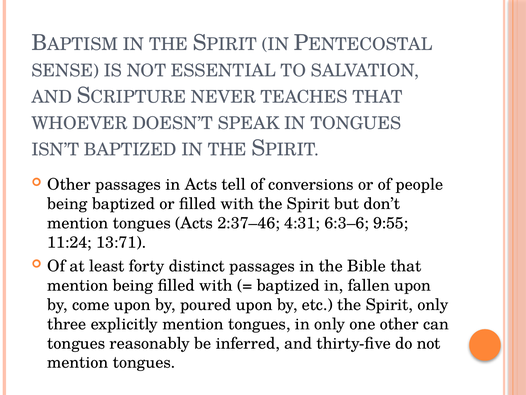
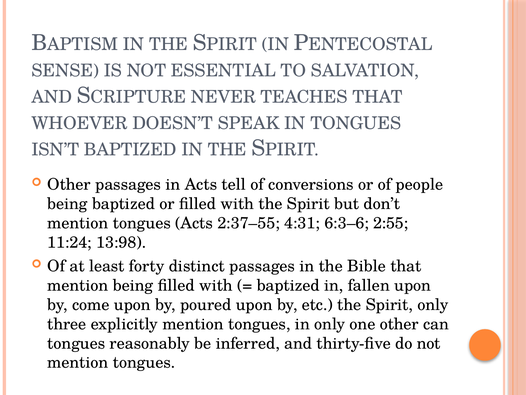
2:37–46: 2:37–46 -> 2:37–55
9:55: 9:55 -> 2:55
13:71: 13:71 -> 13:98
